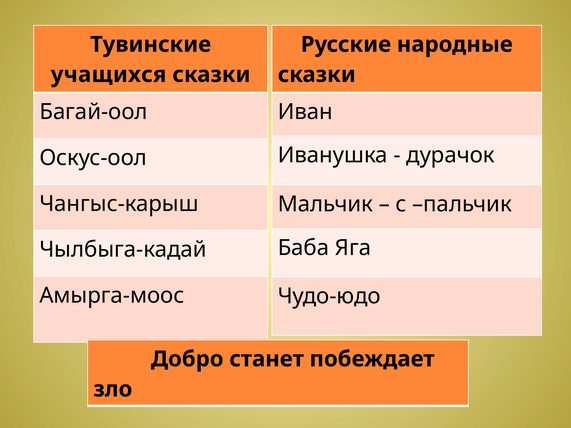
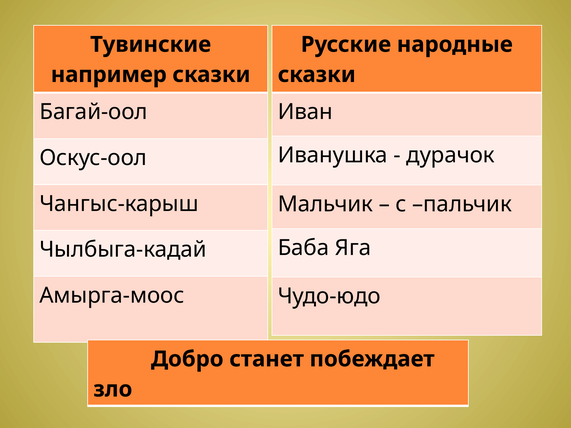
учащихся: учащихся -> например
